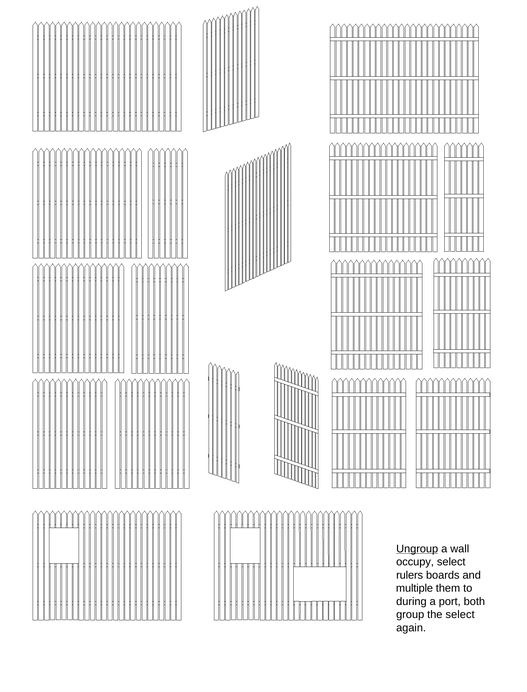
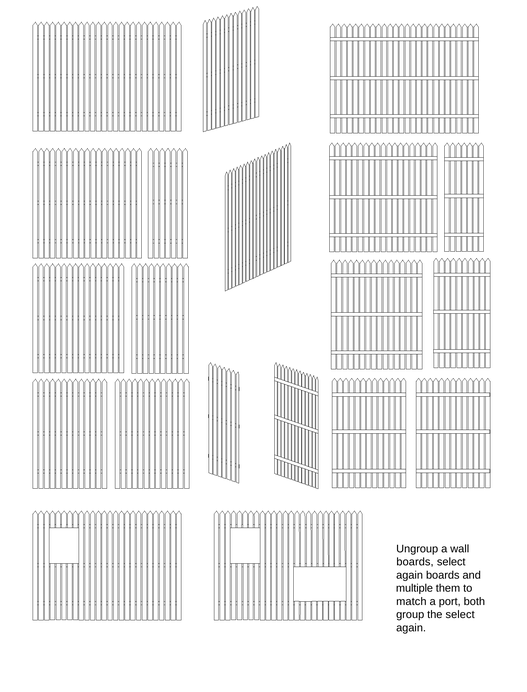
Ungroup underline: present -> none
occupy at (415, 562): occupy -> boards
rulers at (410, 575): rulers -> again
during: during -> match
